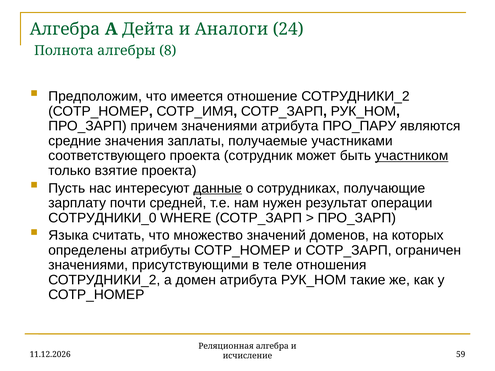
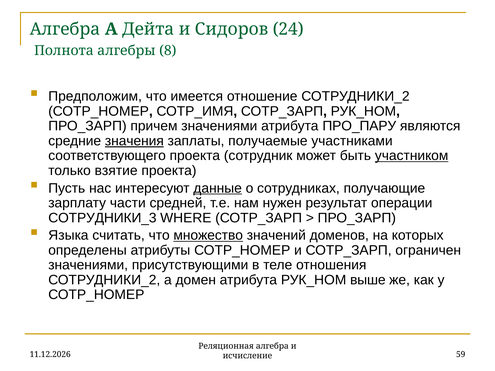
Аналоги: Аналоги -> Сидоров
значения underline: none -> present
почти: почти -> части
СОТРУДНИКИ_0: СОТРУДНИКИ_0 -> СОТРУДНИКИ_3
множество underline: none -> present
такие: такие -> выше
